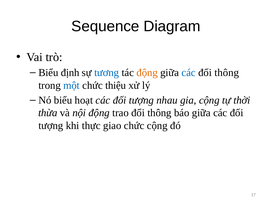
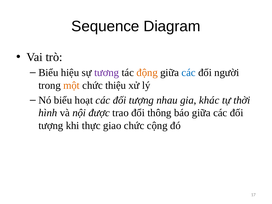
định: định -> hiệu
tương colour: blue -> purple
đối thông: thông -> người
một colour: blue -> orange
gia cộng: cộng -> khác
thừa: thừa -> hình
nội động: động -> được
